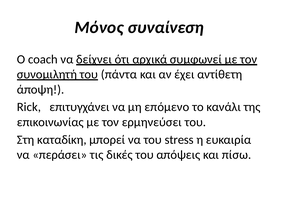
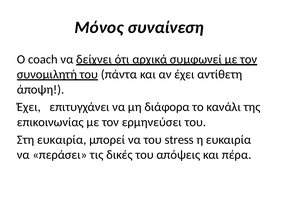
Rick at (29, 107): Rick -> Έχει
επόμενο: επόμενο -> διάφορα
Στη καταδίκη: καταδίκη -> ευκαιρία
πίσω: πίσω -> πέρα
